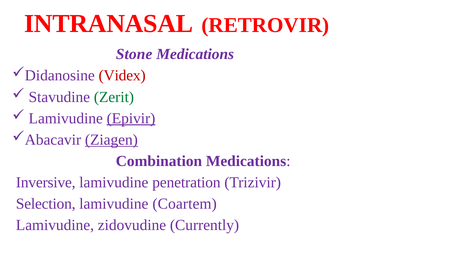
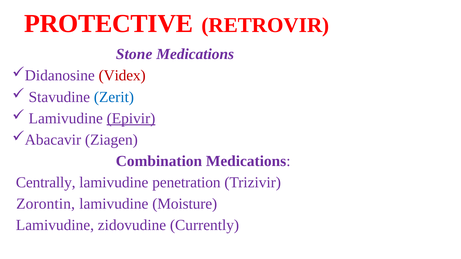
INTRANASAL: INTRANASAL -> PROTECTIVE
Zerit colour: green -> blue
Ziagen underline: present -> none
Inversive: Inversive -> Centrally
Selection: Selection -> Zorontin
Coartem: Coartem -> Moisture
